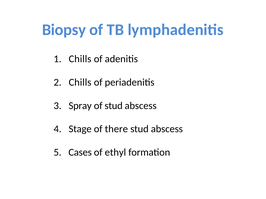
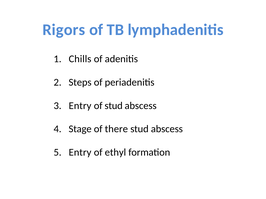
Biopsy: Biopsy -> Rigors
Chills at (80, 82): Chills -> Steps
Spray at (80, 106): Spray -> Entry
Cases at (80, 153): Cases -> Entry
